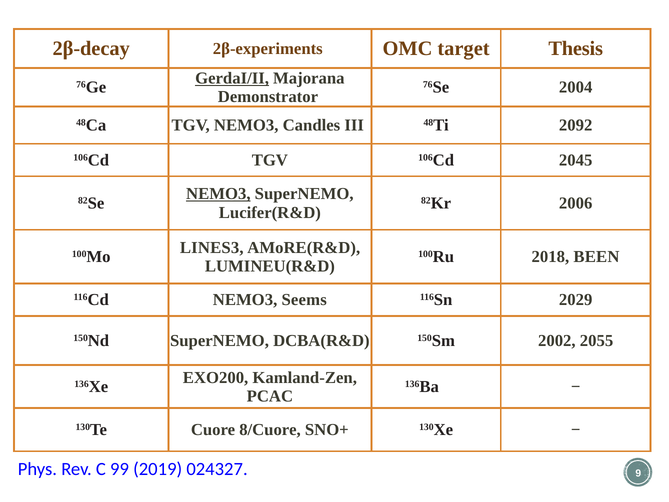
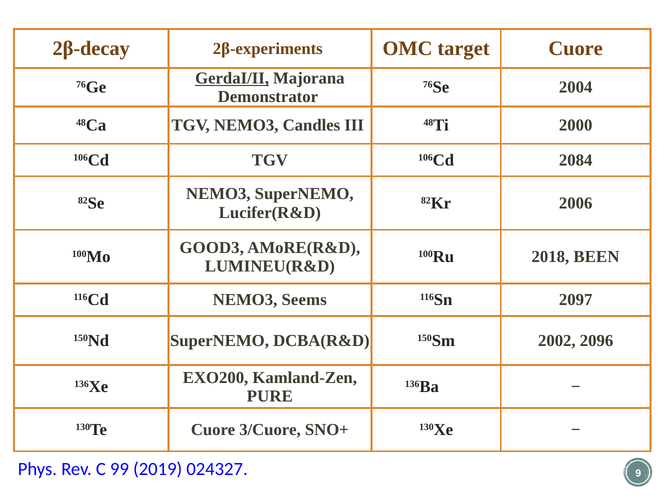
target Thesis: Thesis -> Cuore
2092: 2092 -> 2000
2045: 2045 -> 2084
NEMO3 at (218, 194) underline: present -> none
LINES3: LINES3 -> GOOD3
2029: 2029 -> 2097
2055: 2055 -> 2096
PCAC: PCAC -> PURE
8/Cuore: 8/Cuore -> 3/Cuore
